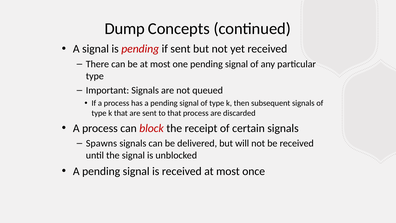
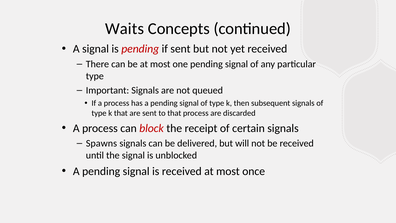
Dump: Dump -> Waits
